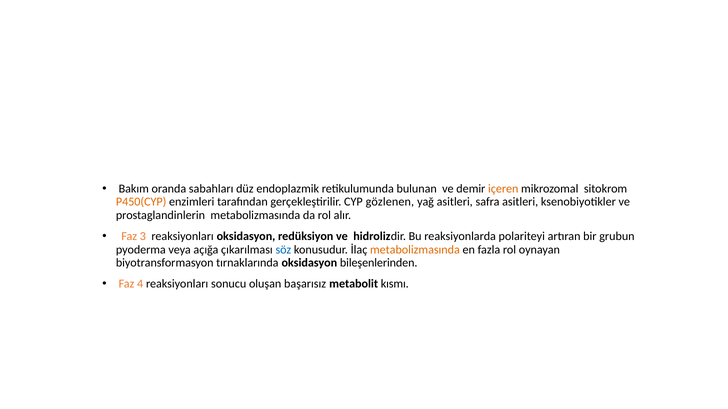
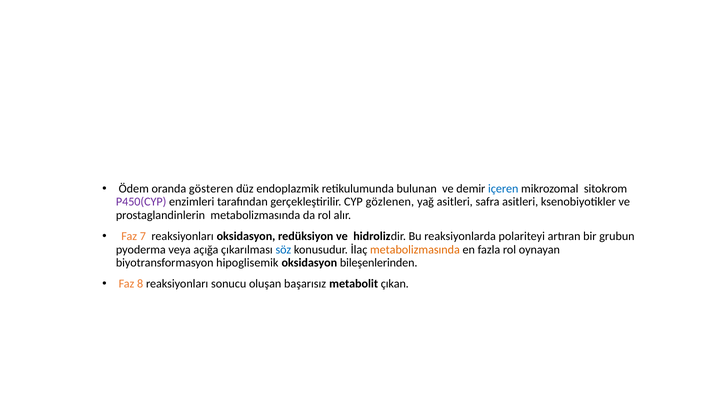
Bakım: Bakım -> Ödem
sabahları: sabahları -> gösteren
içeren colour: orange -> blue
P450(CYP colour: orange -> purple
3: 3 -> 7
tırnaklarında: tırnaklarında -> hipoglisemik
4: 4 -> 8
kısmı: kısmı -> çıkan
